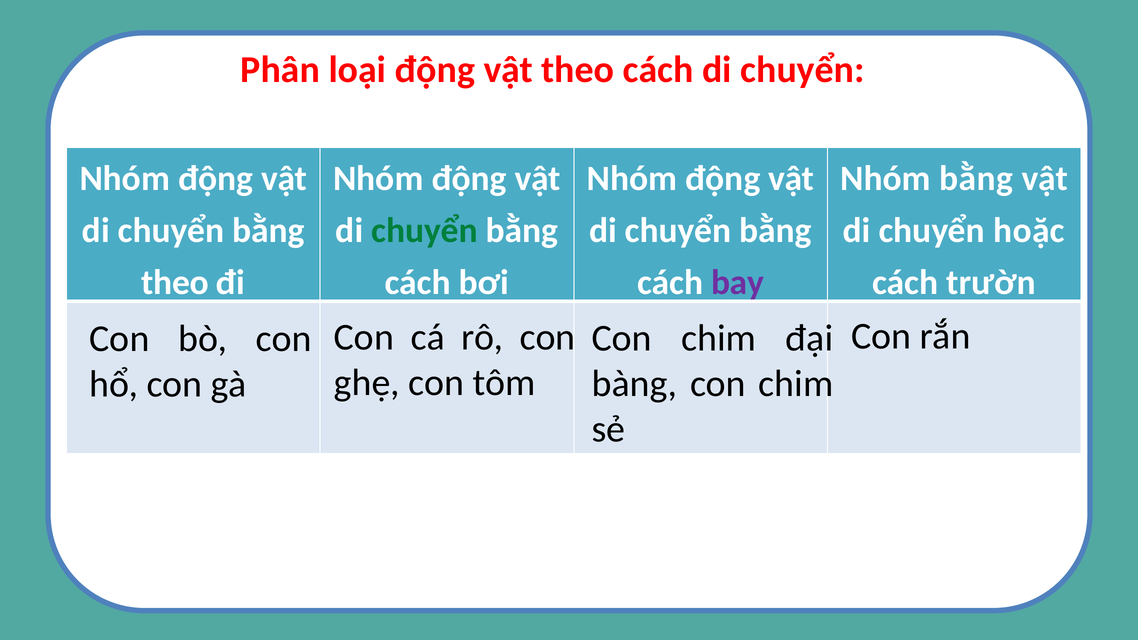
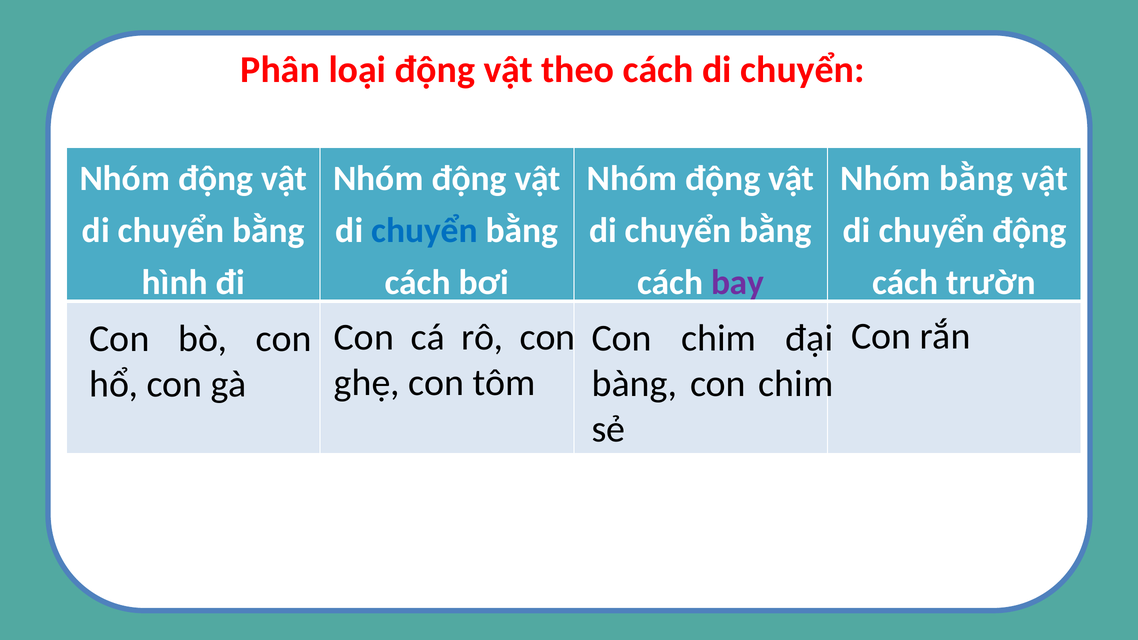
chuyển at (425, 230) colour: green -> blue
chuyển hoặc: hoặc -> động
theo at (175, 283): theo -> hình
